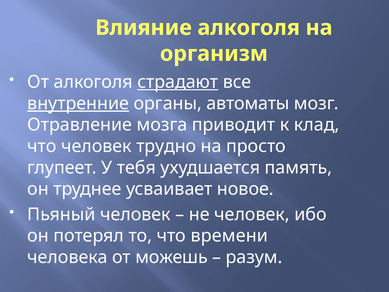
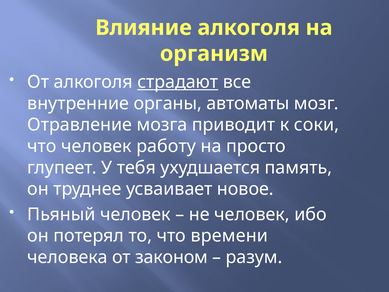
внутренние underline: present -> none
клад: клад -> соки
трудно: трудно -> работу
можешь: можешь -> законом
